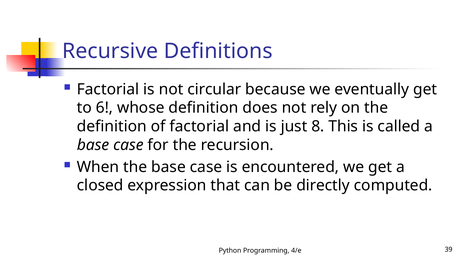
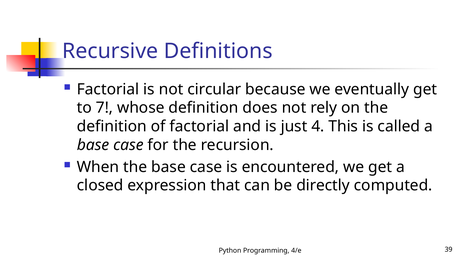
6: 6 -> 7
8: 8 -> 4
